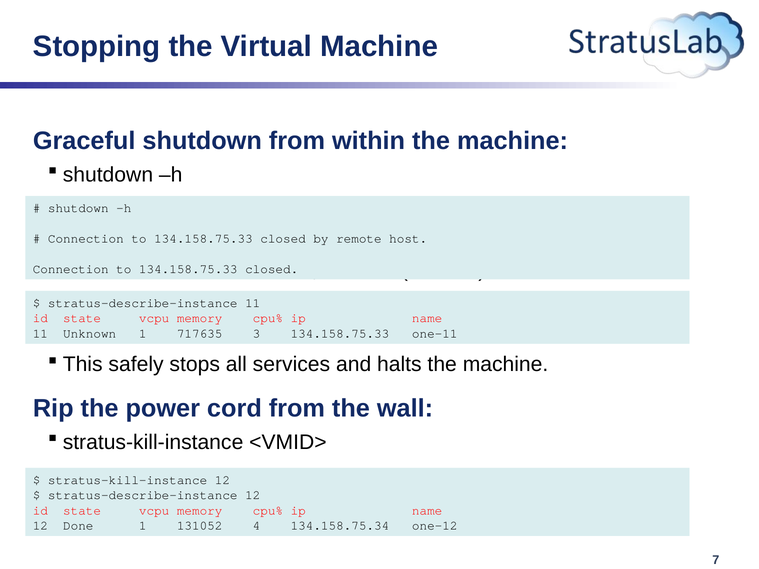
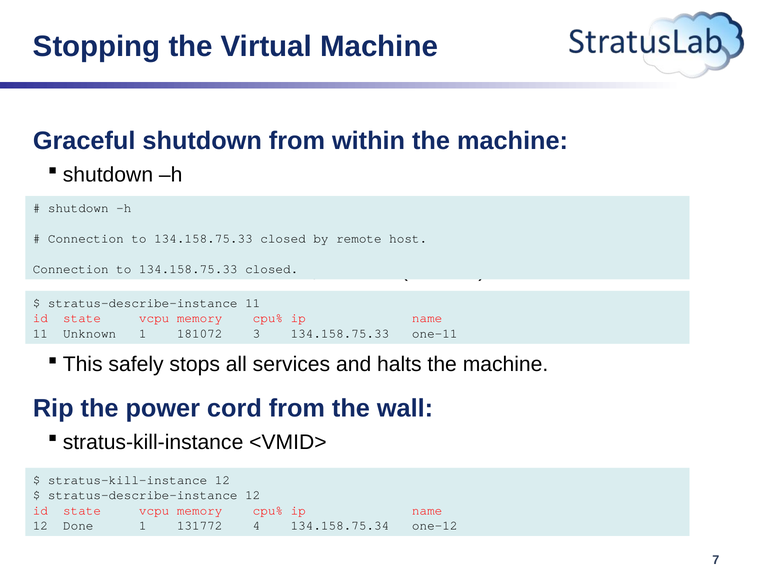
717635: 717635 -> 181072
131052: 131052 -> 131772
